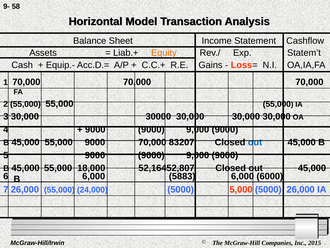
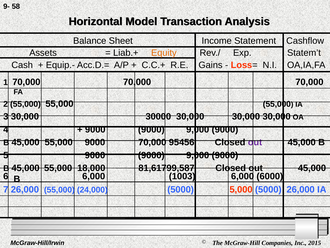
83207: 83207 -> 95456
out at (255, 142) colour: blue -> purple
52,16452,807: 52,16452,807 -> 81,61799,587
5883: 5883 -> 1003
